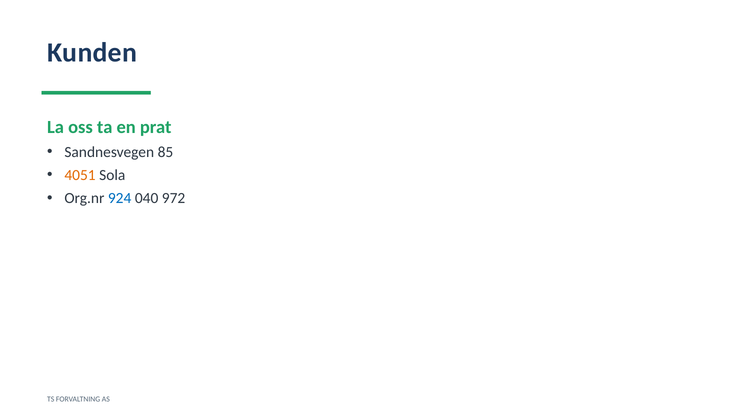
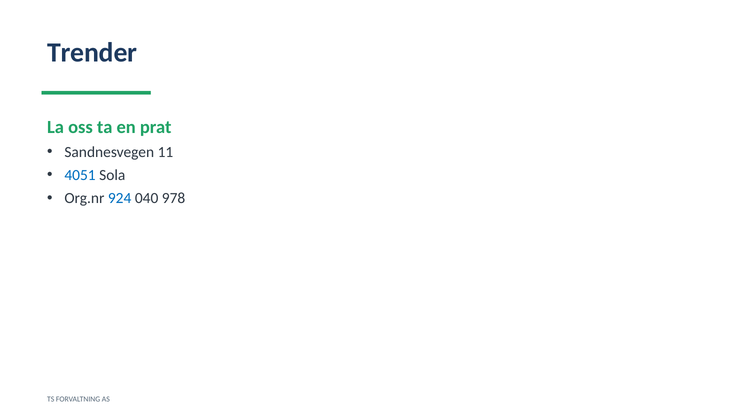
Kunden: Kunden -> Trender
85: 85 -> 11
4051 colour: orange -> blue
972: 972 -> 978
